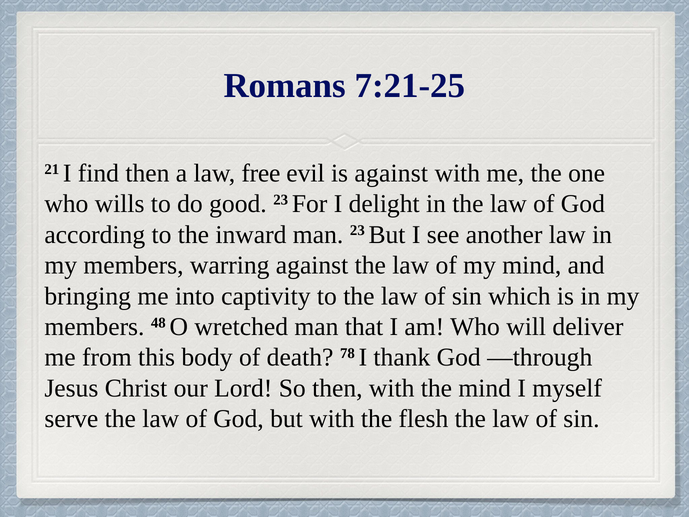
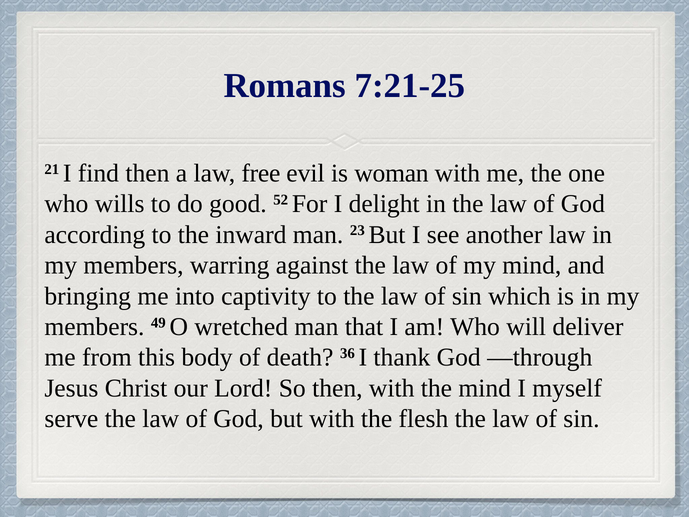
is against: against -> woman
good 23: 23 -> 52
48: 48 -> 49
78: 78 -> 36
